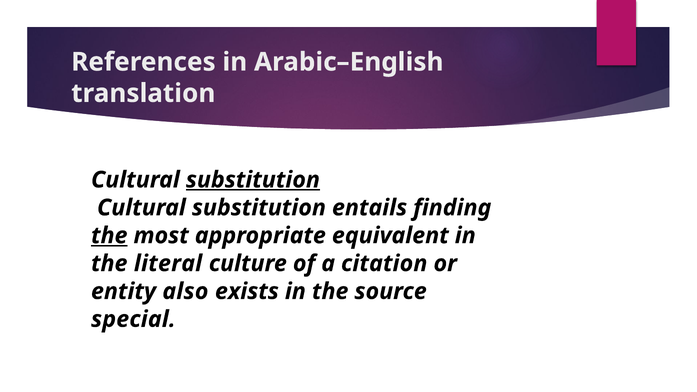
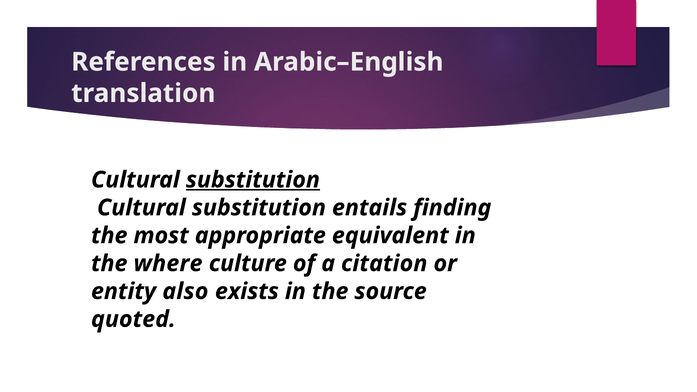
the at (109, 236) underline: present -> none
literal: literal -> where
special: special -> quoted
